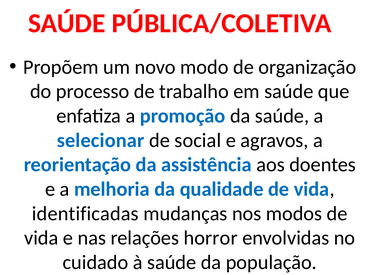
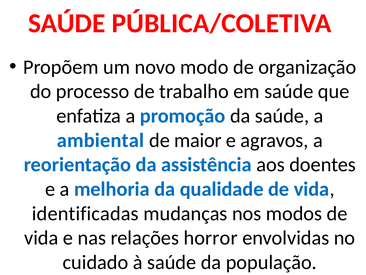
selecionar: selecionar -> ambiental
social: social -> maior
